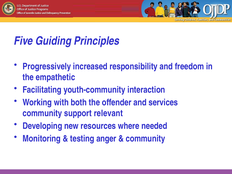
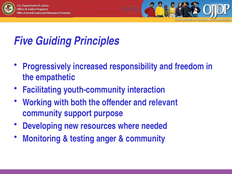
services: services -> relevant
relevant: relevant -> purpose
